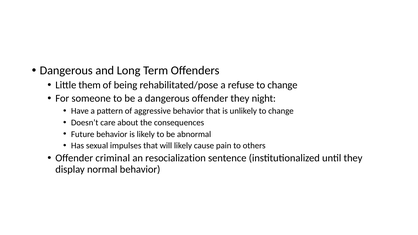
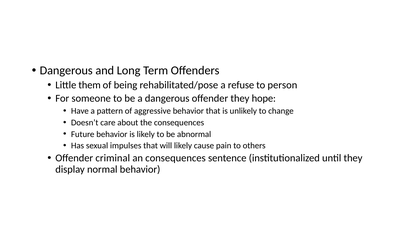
change at (282, 85): change -> person
night: night -> hope
an resocialization: resocialization -> consequences
